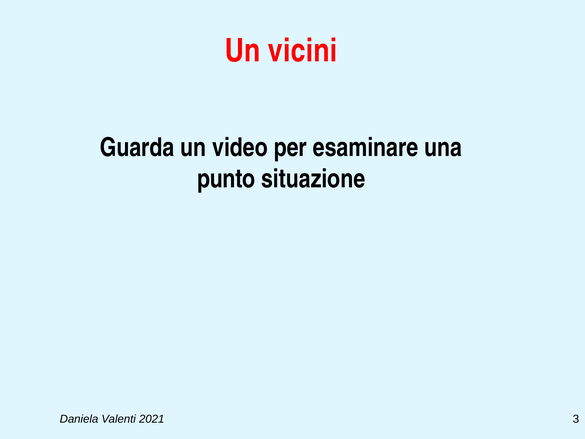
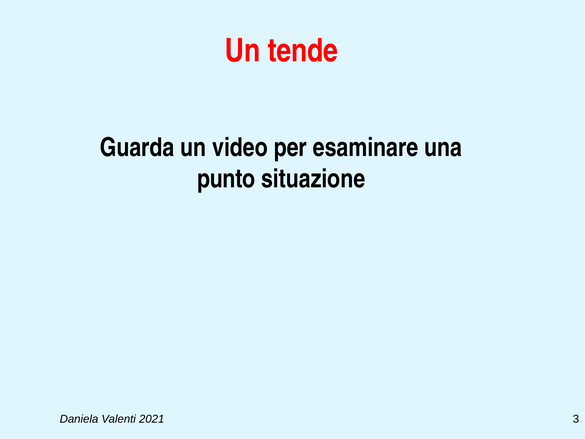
vicini: vicini -> tende
